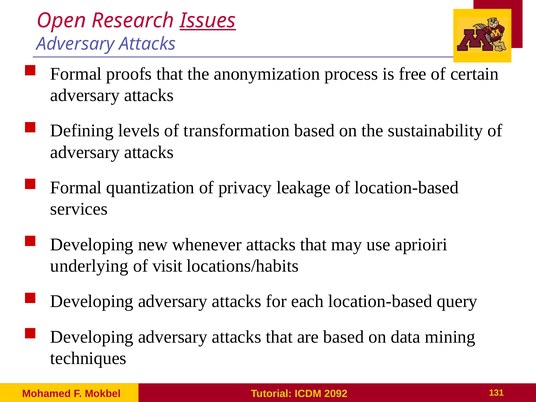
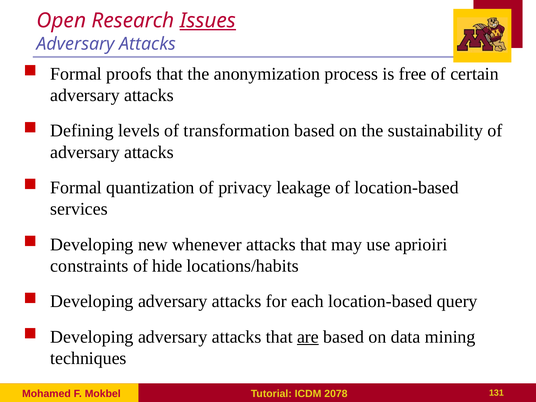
underlying: underlying -> constraints
visit: visit -> hide
are underline: none -> present
2092: 2092 -> 2078
